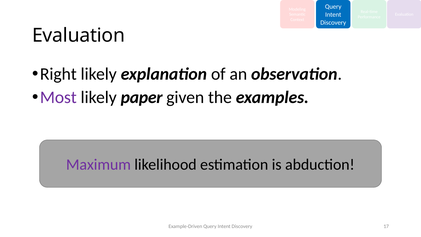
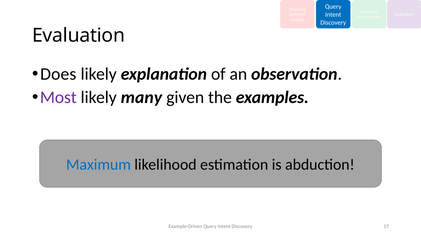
Right: Right -> Does
paper: paper -> many
Maximum colour: purple -> blue
